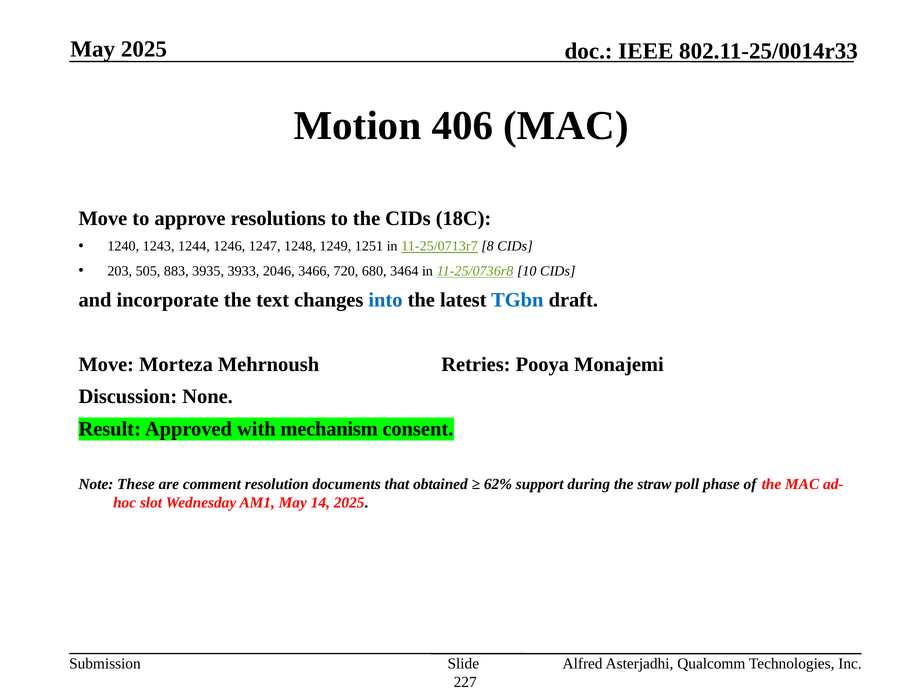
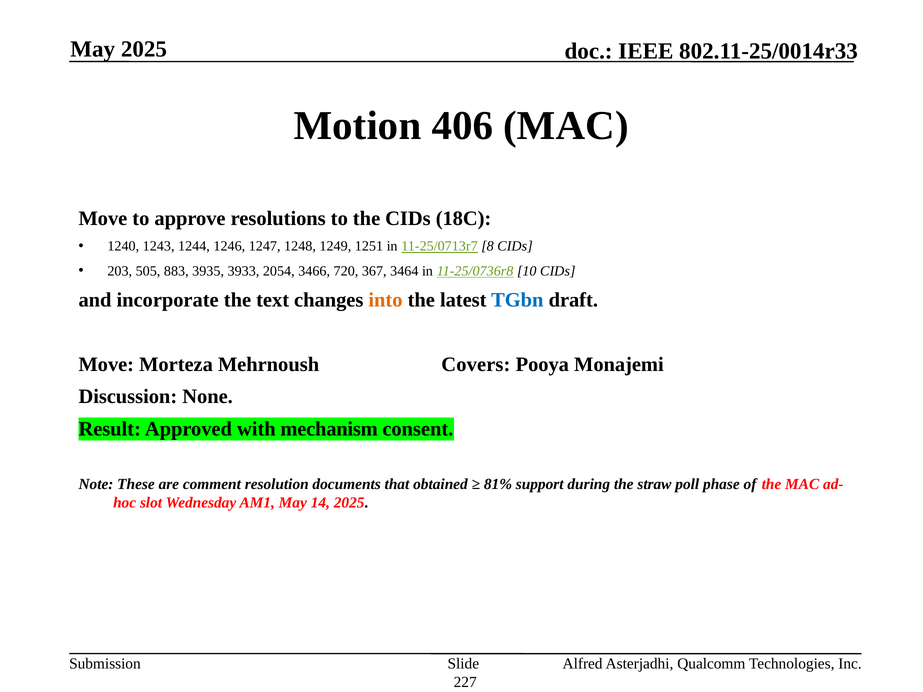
2046: 2046 -> 2054
680: 680 -> 367
into colour: blue -> orange
Retries: Retries -> Covers
62%: 62% -> 81%
